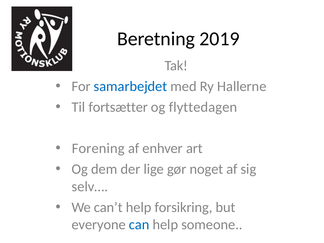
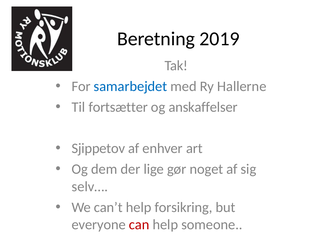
flyttedagen: flyttedagen -> anskaffelser
Forening: Forening -> Sjippetov
can colour: blue -> red
